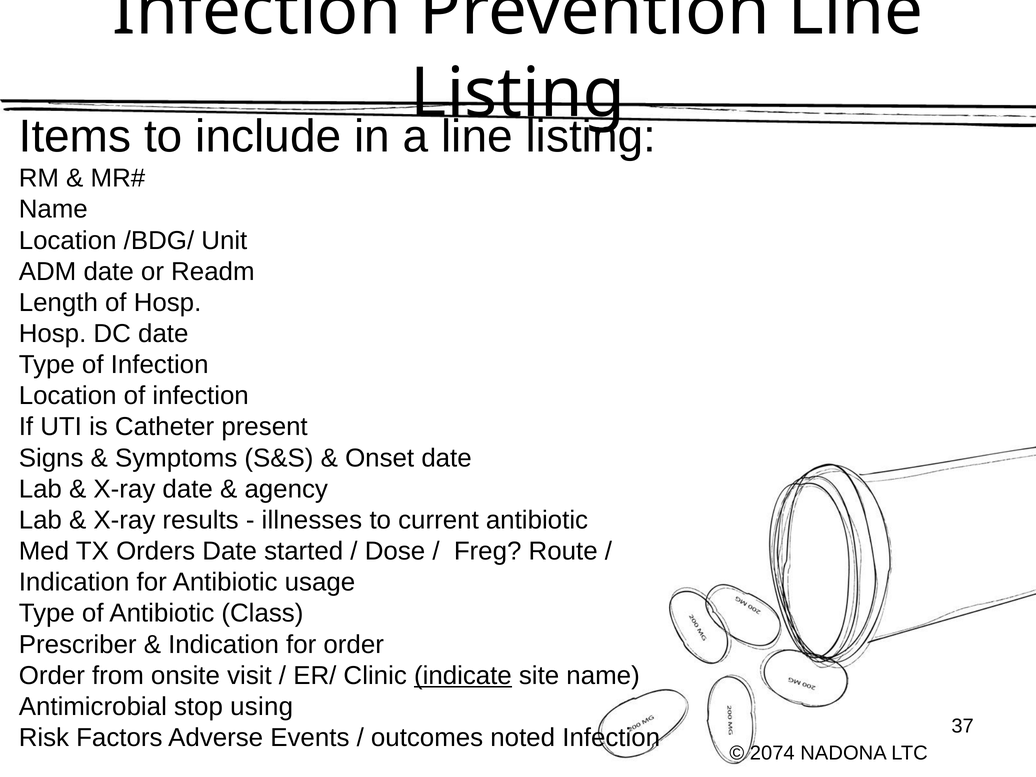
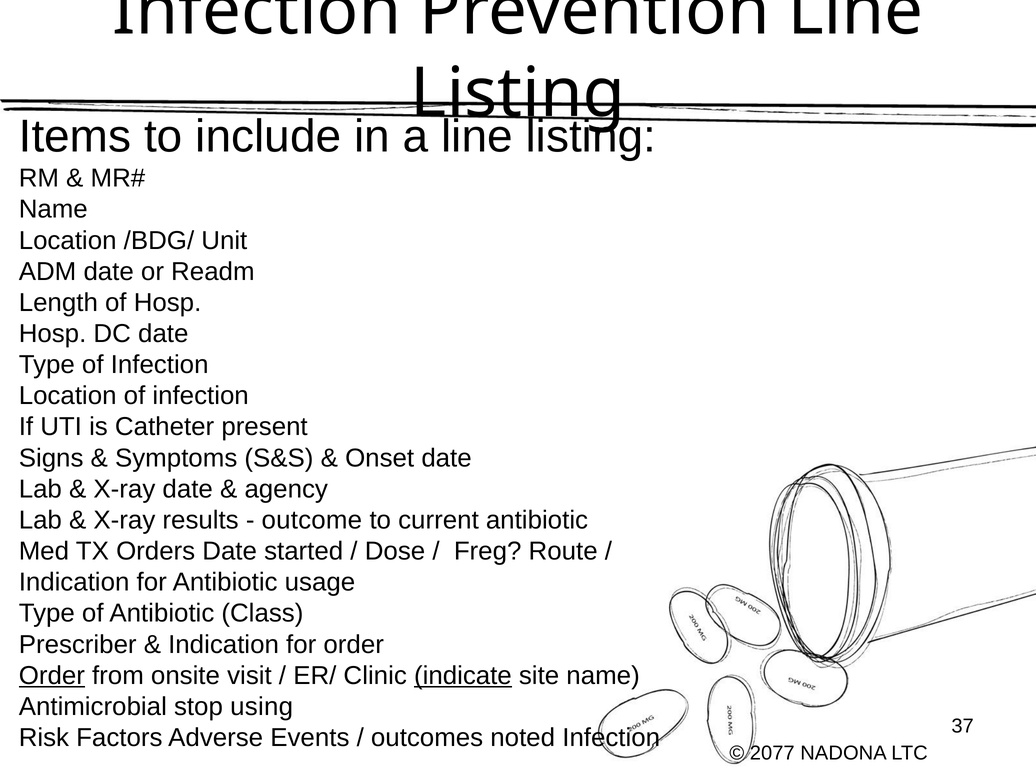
illnesses: illnesses -> outcome
Order at (52, 676) underline: none -> present
2074: 2074 -> 2077
